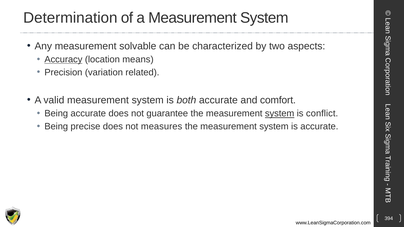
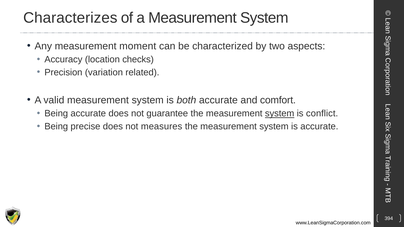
Determination: Determination -> Characterizes
solvable: solvable -> moment
Accuracy underline: present -> none
means: means -> checks
